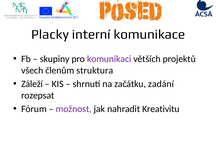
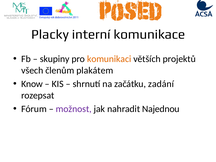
komunikaci colour: purple -> orange
struktura: struktura -> plakátem
Záleží: Záleží -> Know
Kreativitu: Kreativitu -> Najednou
